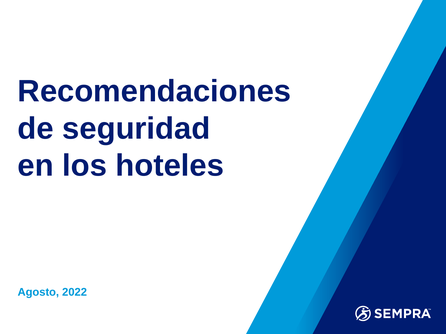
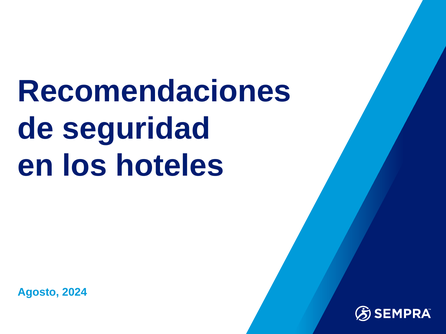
2022: 2022 -> 2024
